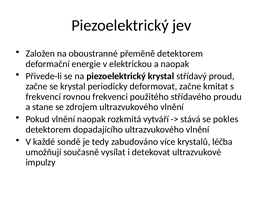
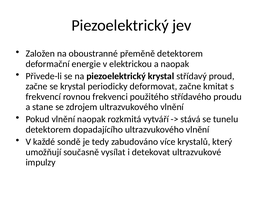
pokles: pokles -> tunelu
léčba: léčba -> který
